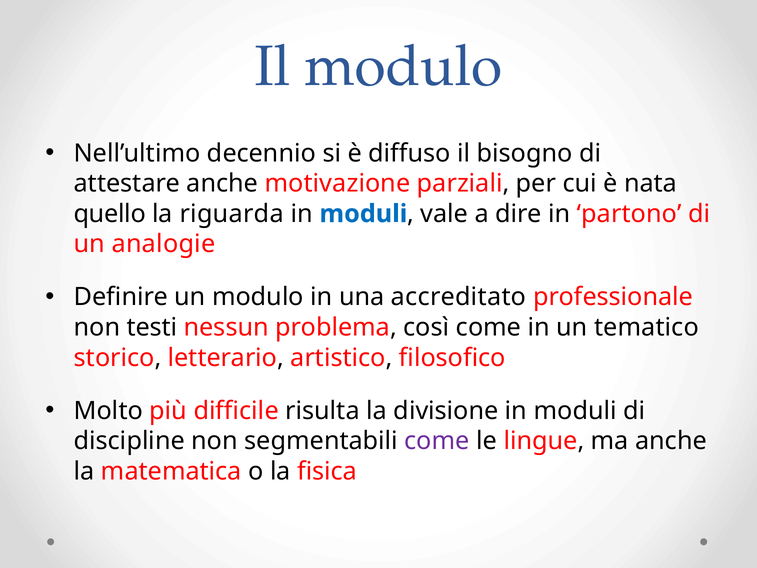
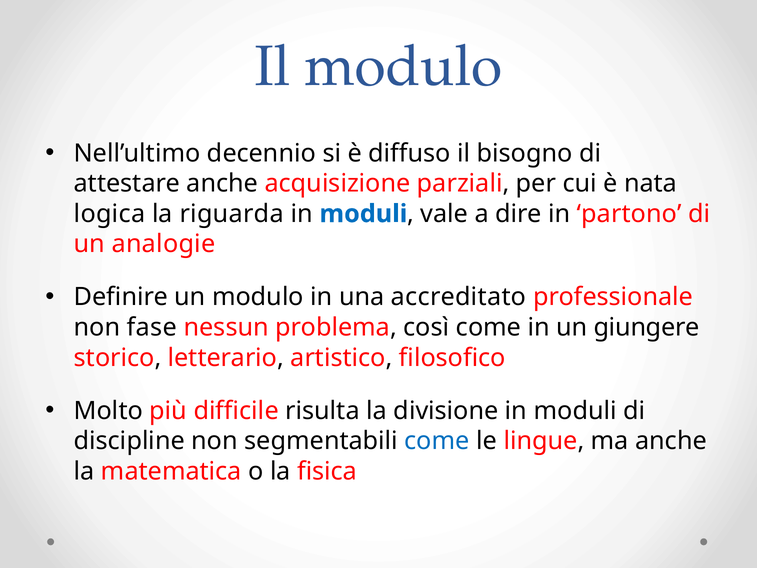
motivazione: motivazione -> acquisizione
quello: quello -> logica
testi: testi -> fase
tematico: tematico -> giungere
come at (437, 441) colour: purple -> blue
